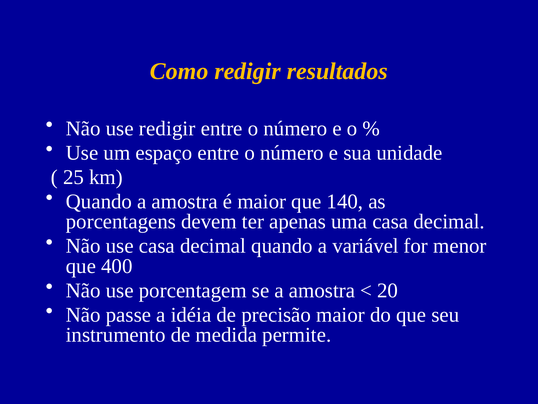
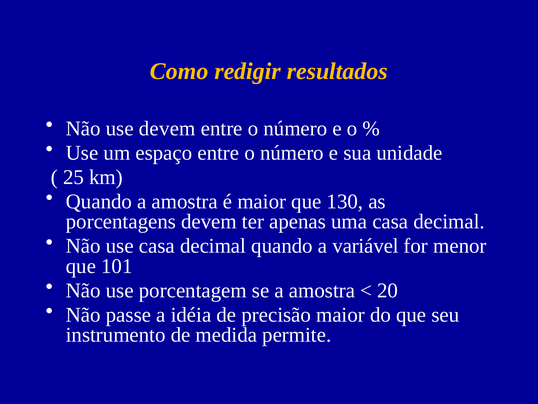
use redigir: redigir -> devem
140: 140 -> 130
400: 400 -> 101
